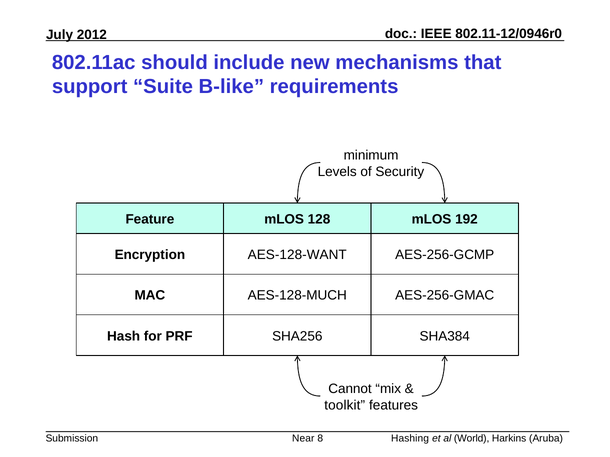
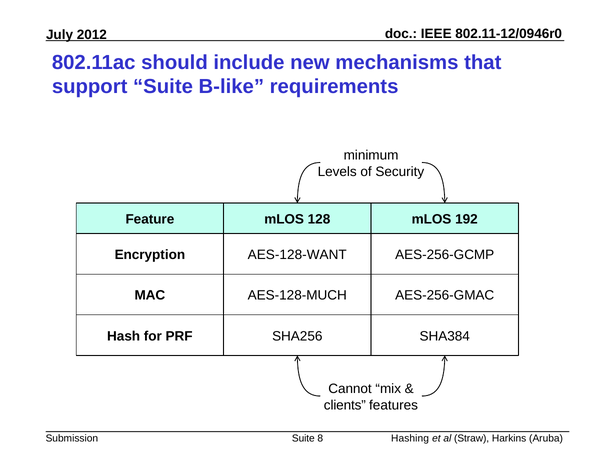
toolkit: toolkit -> clients
Near at (303, 439): Near -> Suite
World: World -> Straw
